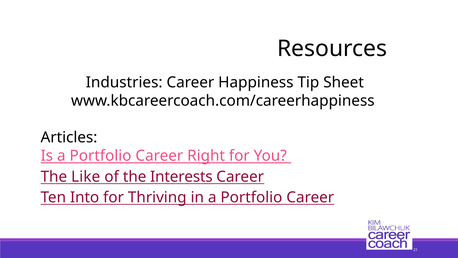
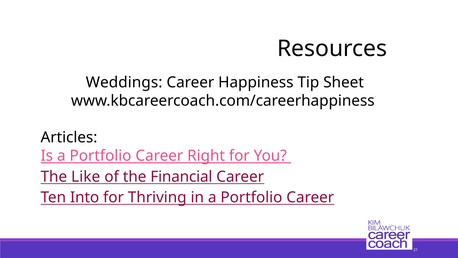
Industries: Industries -> Weddings
Interests: Interests -> Financial
